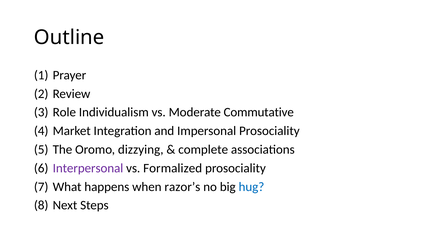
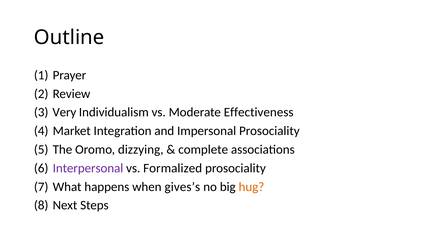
Role: Role -> Very
Commutative: Commutative -> Effectiveness
razor’s: razor’s -> gives’s
hug colour: blue -> orange
